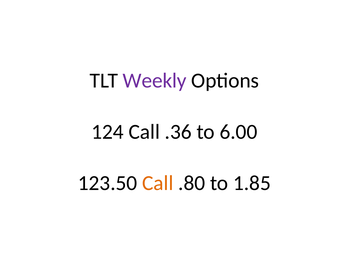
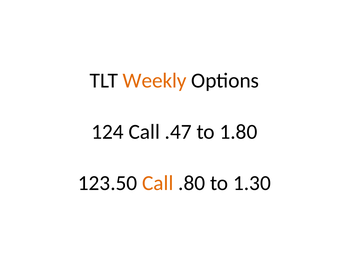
Weekly colour: purple -> orange
.36: .36 -> .47
6.00: 6.00 -> 1.80
1.85: 1.85 -> 1.30
